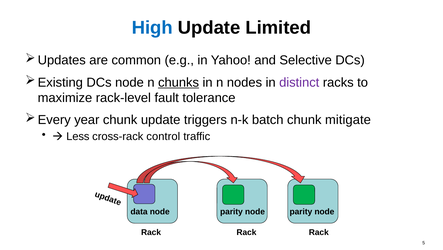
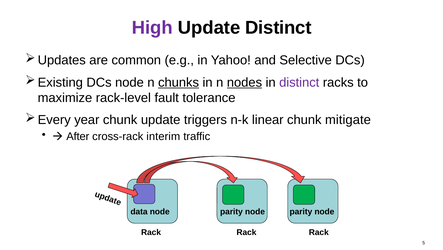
High colour: blue -> purple
Update Limited: Limited -> Distinct
nodes underline: none -> present
batch: batch -> linear
Less: Less -> After
control: control -> interim
